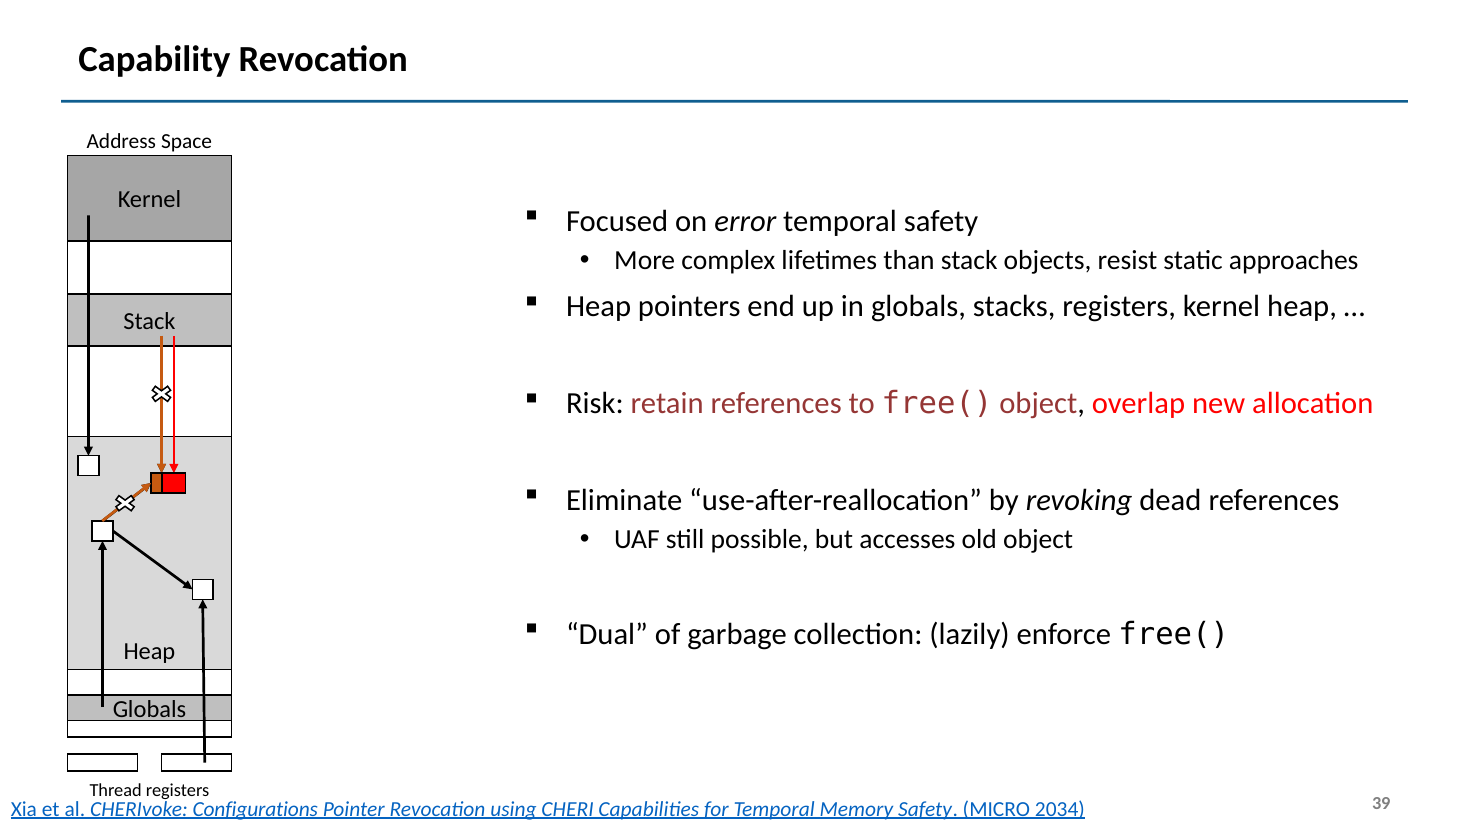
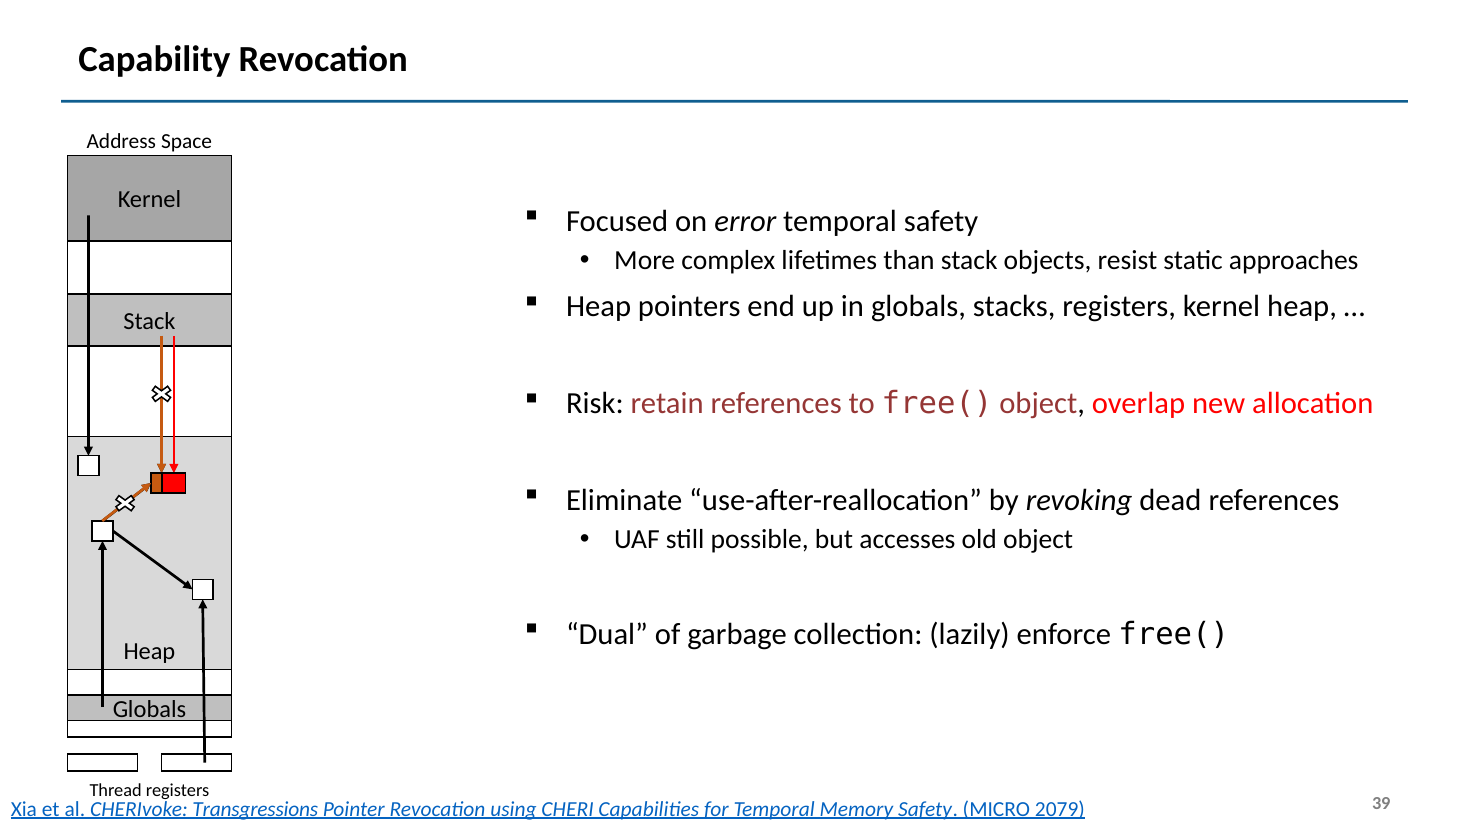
Configurations: Configurations -> Transgressions
2034: 2034 -> 2079
